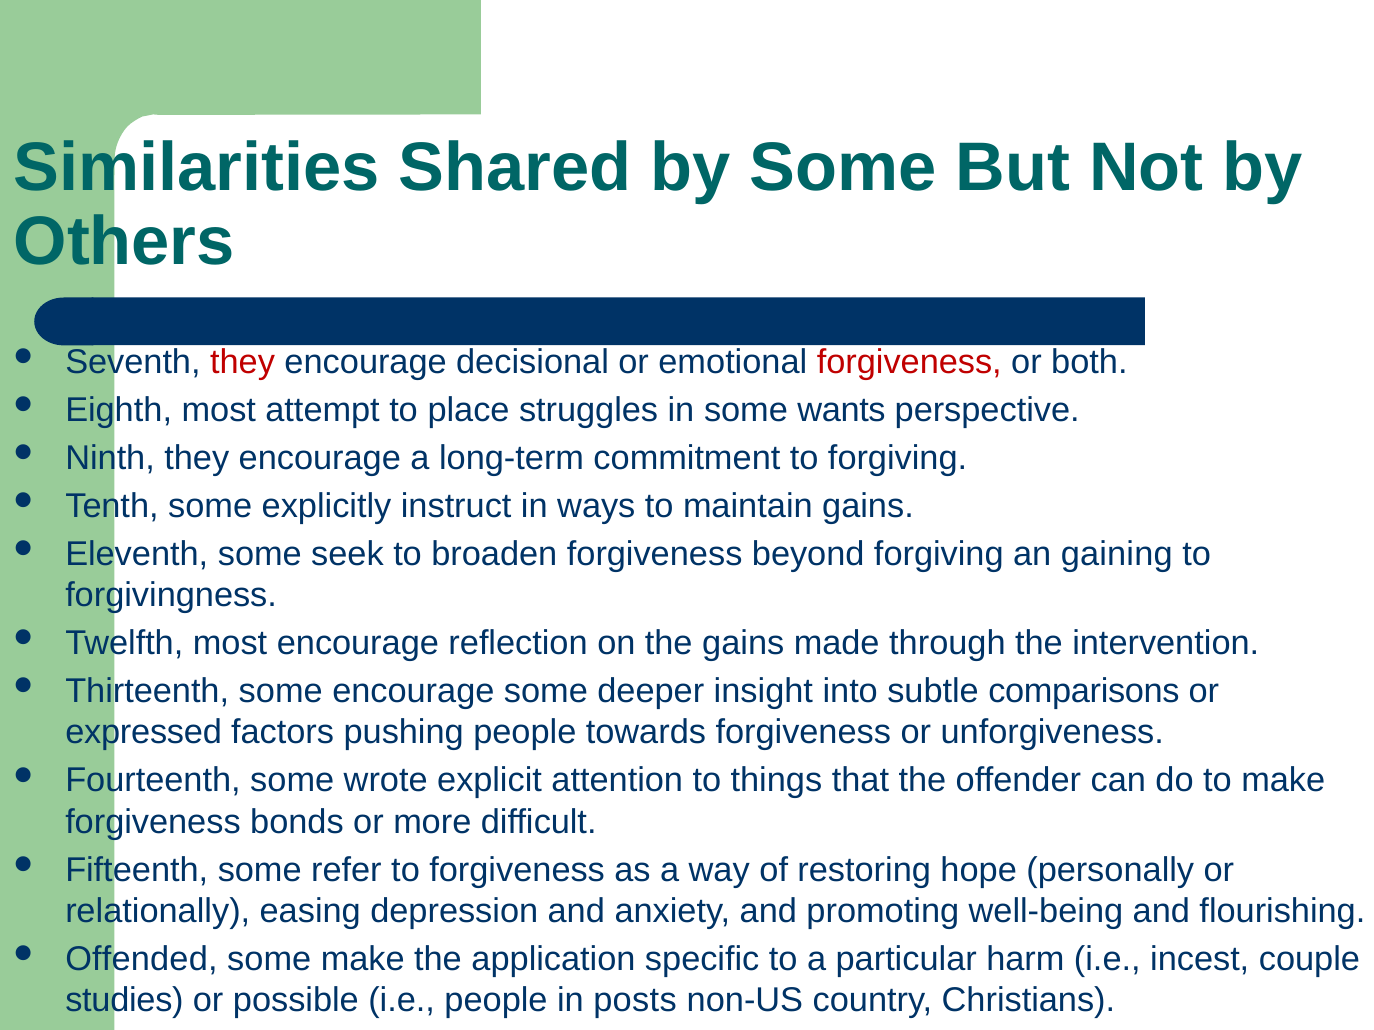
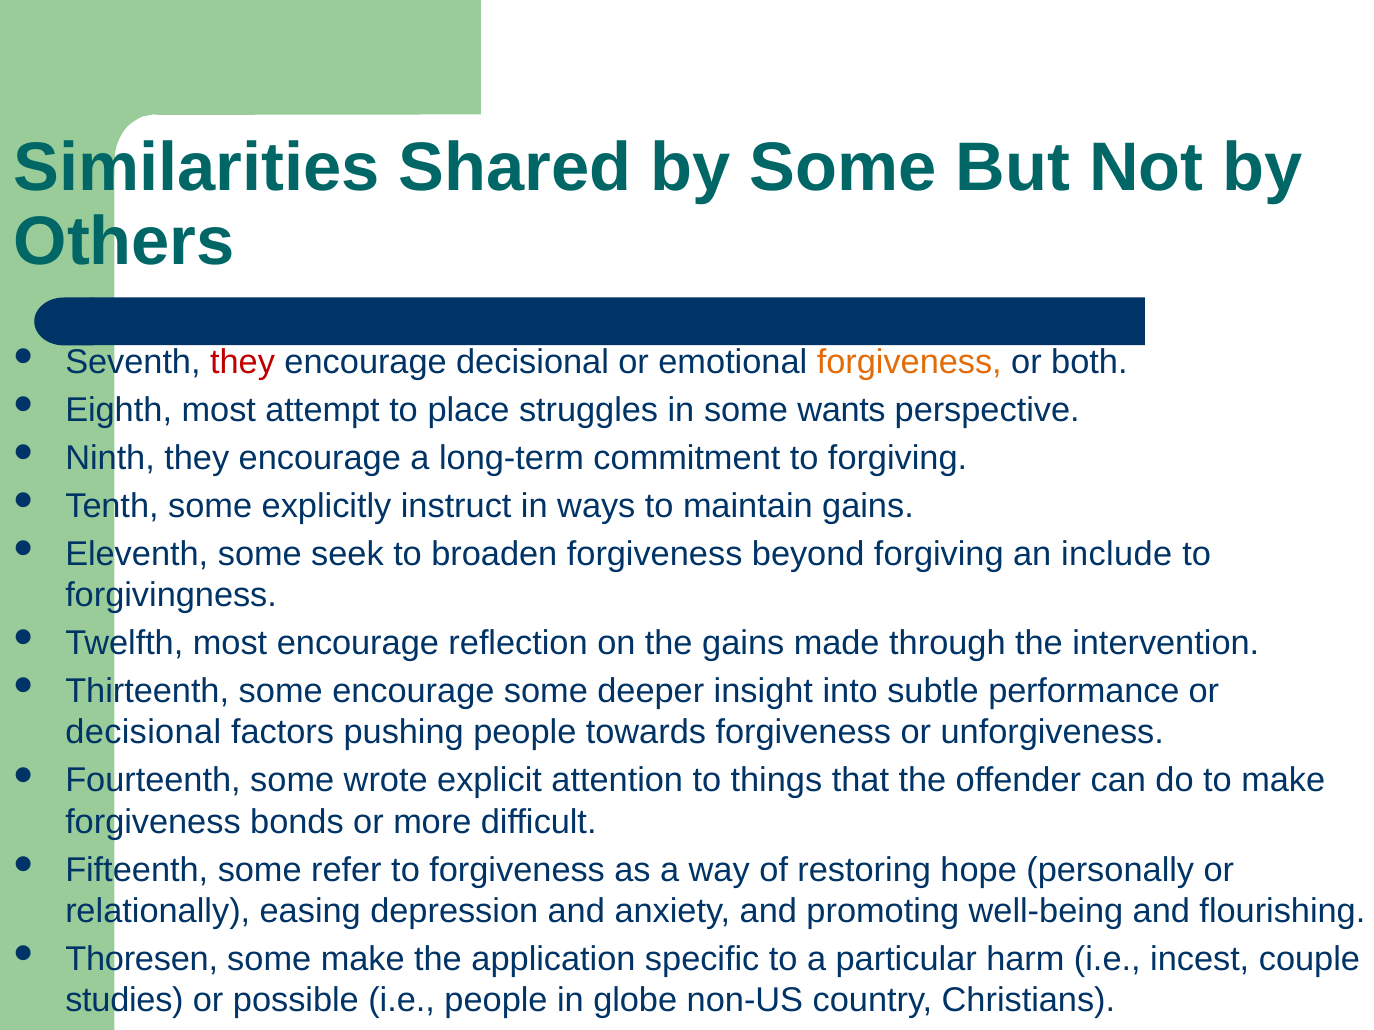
forgiveness at (909, 362) colour: red -> orange
gaining: gaining -> include
comparisons: comparisons -> performance
expressed at (144, 733): expressed -> decisional
Offended: Offended -> Thoresen
posts: posts -> globe
